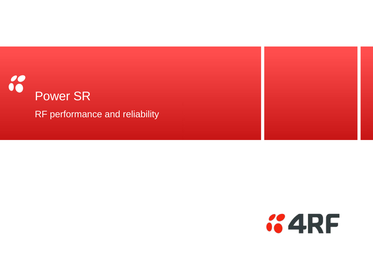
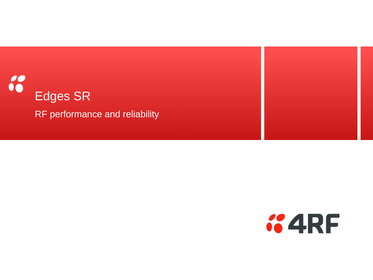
Power: Power -> Edges
